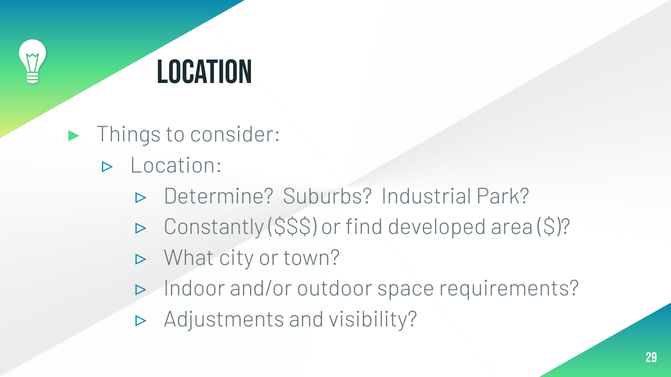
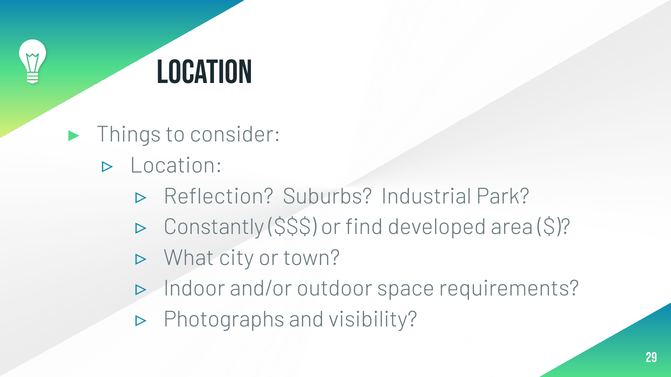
Determine: Determine -> Reflection
Adjustments: Adjustments -> Photographs
